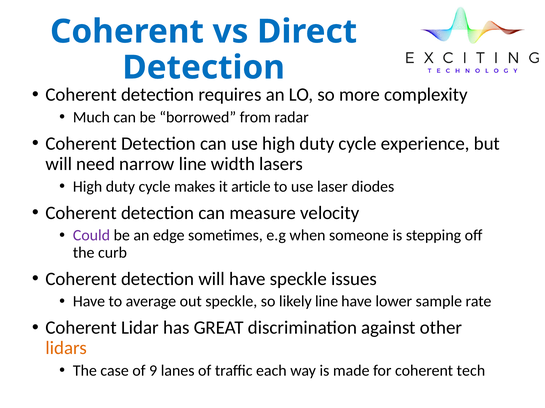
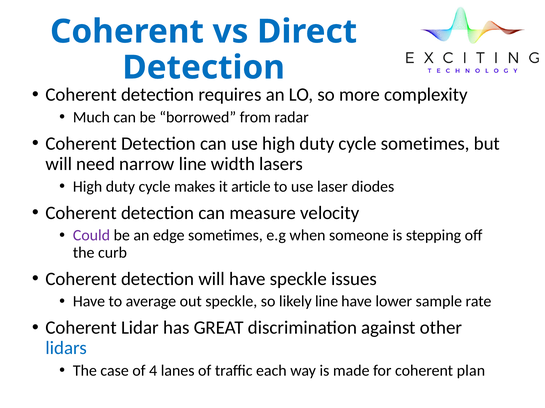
cycle experience: experience -> sometimes
lidars colour: orange -> blue
9: 9 -> 4
tech: tech -> plan
